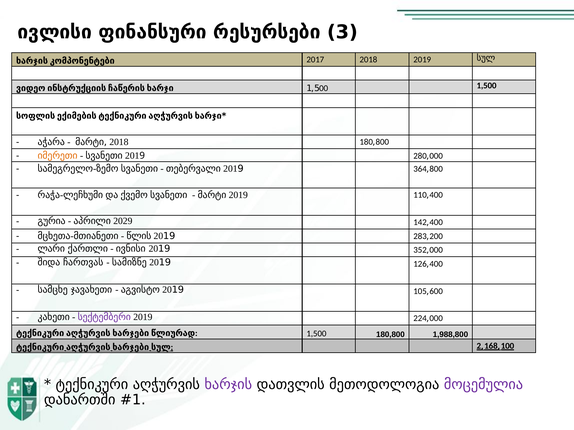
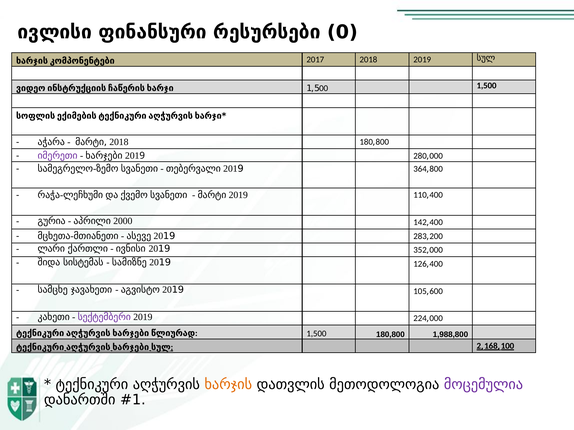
3: 3 -> 0
იმერეთი colour: orange -> purple
სვანეთი at (104, 156): სვანეთი -> ხარჯები
2029: 2029 -> 2000
წლის: წლის -> ასევე
ჩართვას: ჩართვას -> სისტემას
ხარჯის at (228, 385) colour: purple -> orange
